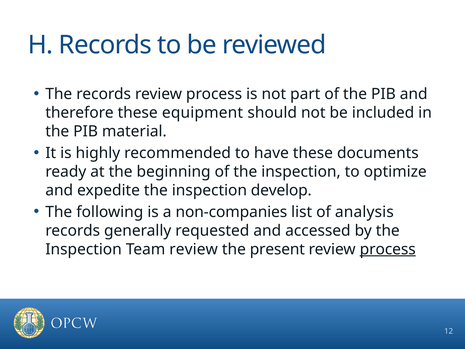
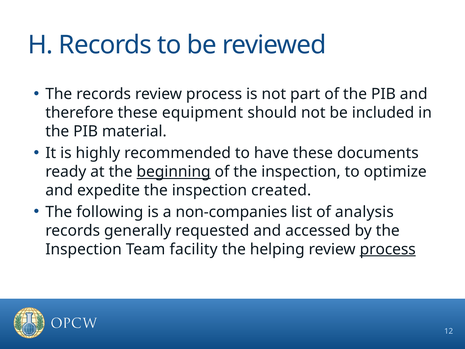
beginning underline: none -> present
develop: develop -> created
Team review: review -> facility
present: present -> helping
